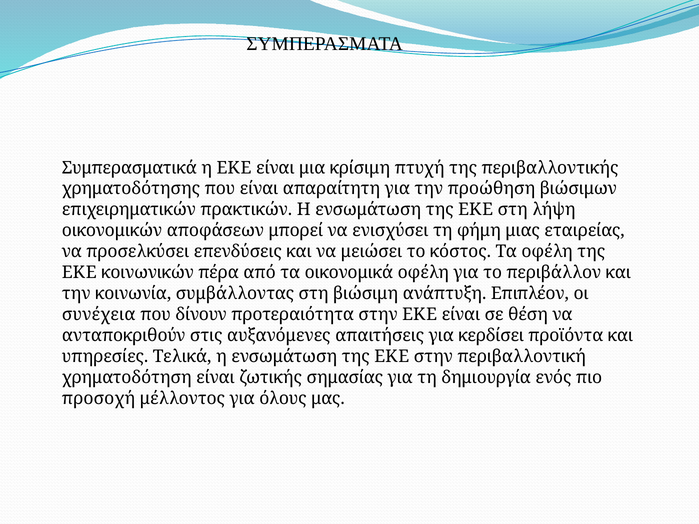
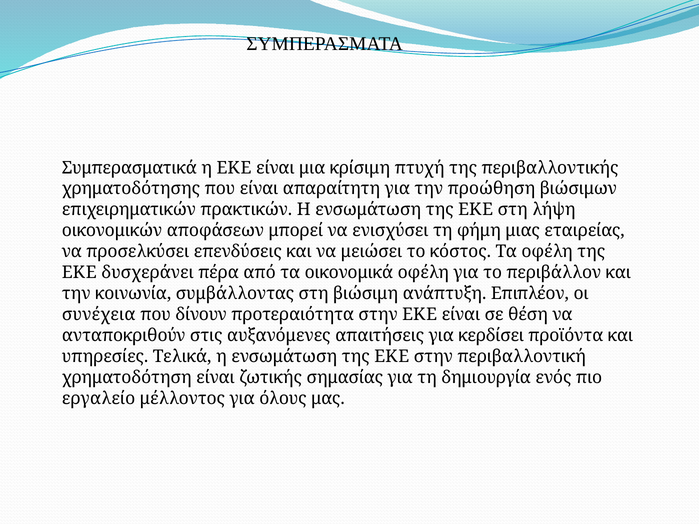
κοινωνικών: κοινωνικών -> δυσχεράνει
προσοχή: προσοχή -> εργαλείο
